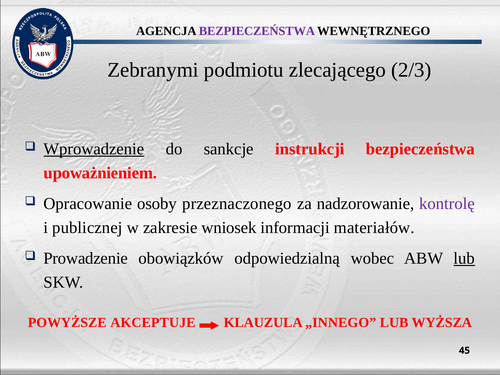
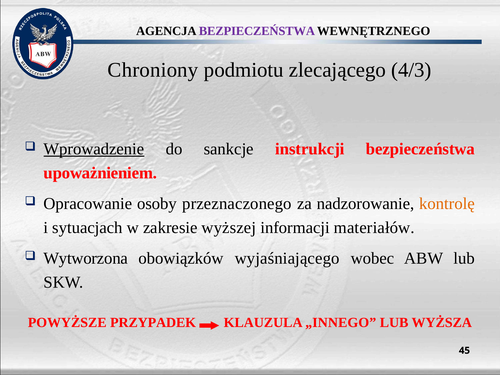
Zebranymi: Zebranymi -> Chroniony
2/3: 2/3 -> 4/3
kontrolę colour: purple -> orange
publicznej: publicznej -> sytuacjach
wniosek: wniosek -> wyższej
Prowadzenie: Prowadzenie -> Wytworzona
odpowiedzialną: odpowiedzialną -> wyjaśniającego
lub at (464, 258) underline: present -> none
AKCEPTUJE: AKCEPTUJE -> PRZYPADEK
